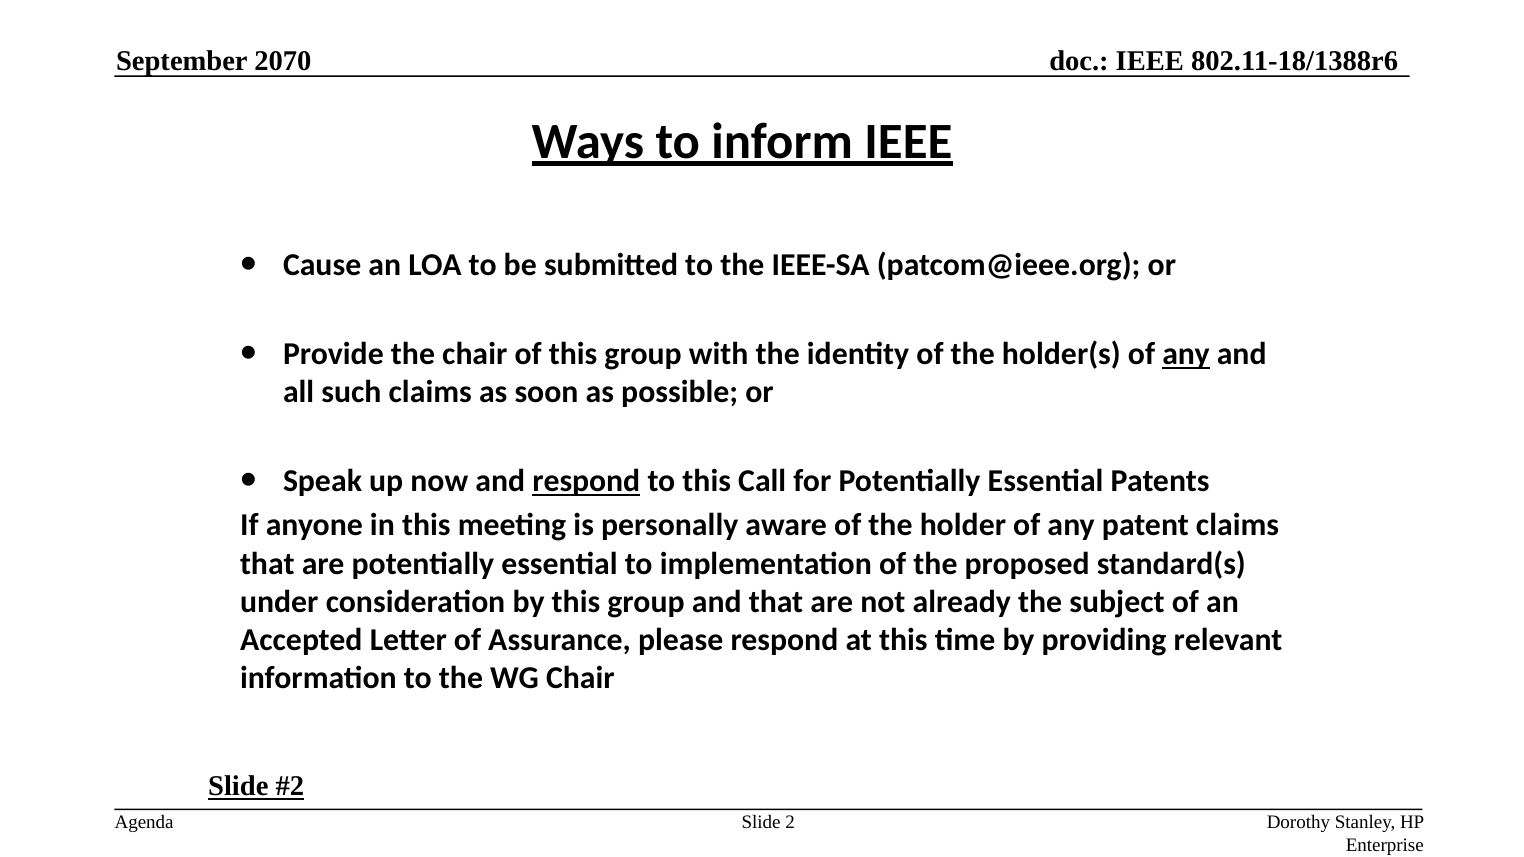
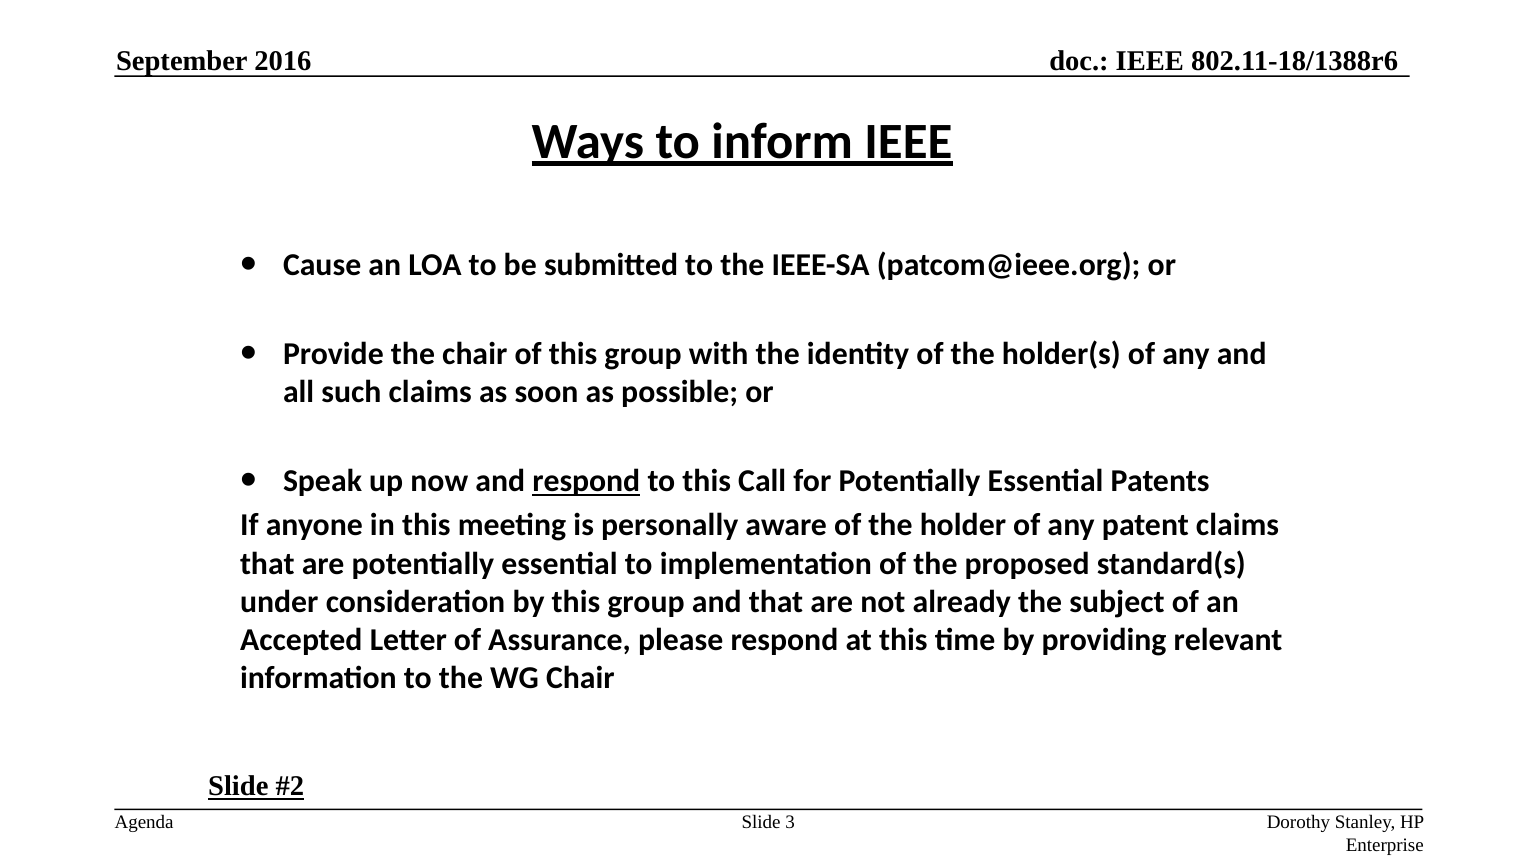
2070: 2070 -> 2016
any at (1186, 354) underline: present -> none
2: 2 -> 3
